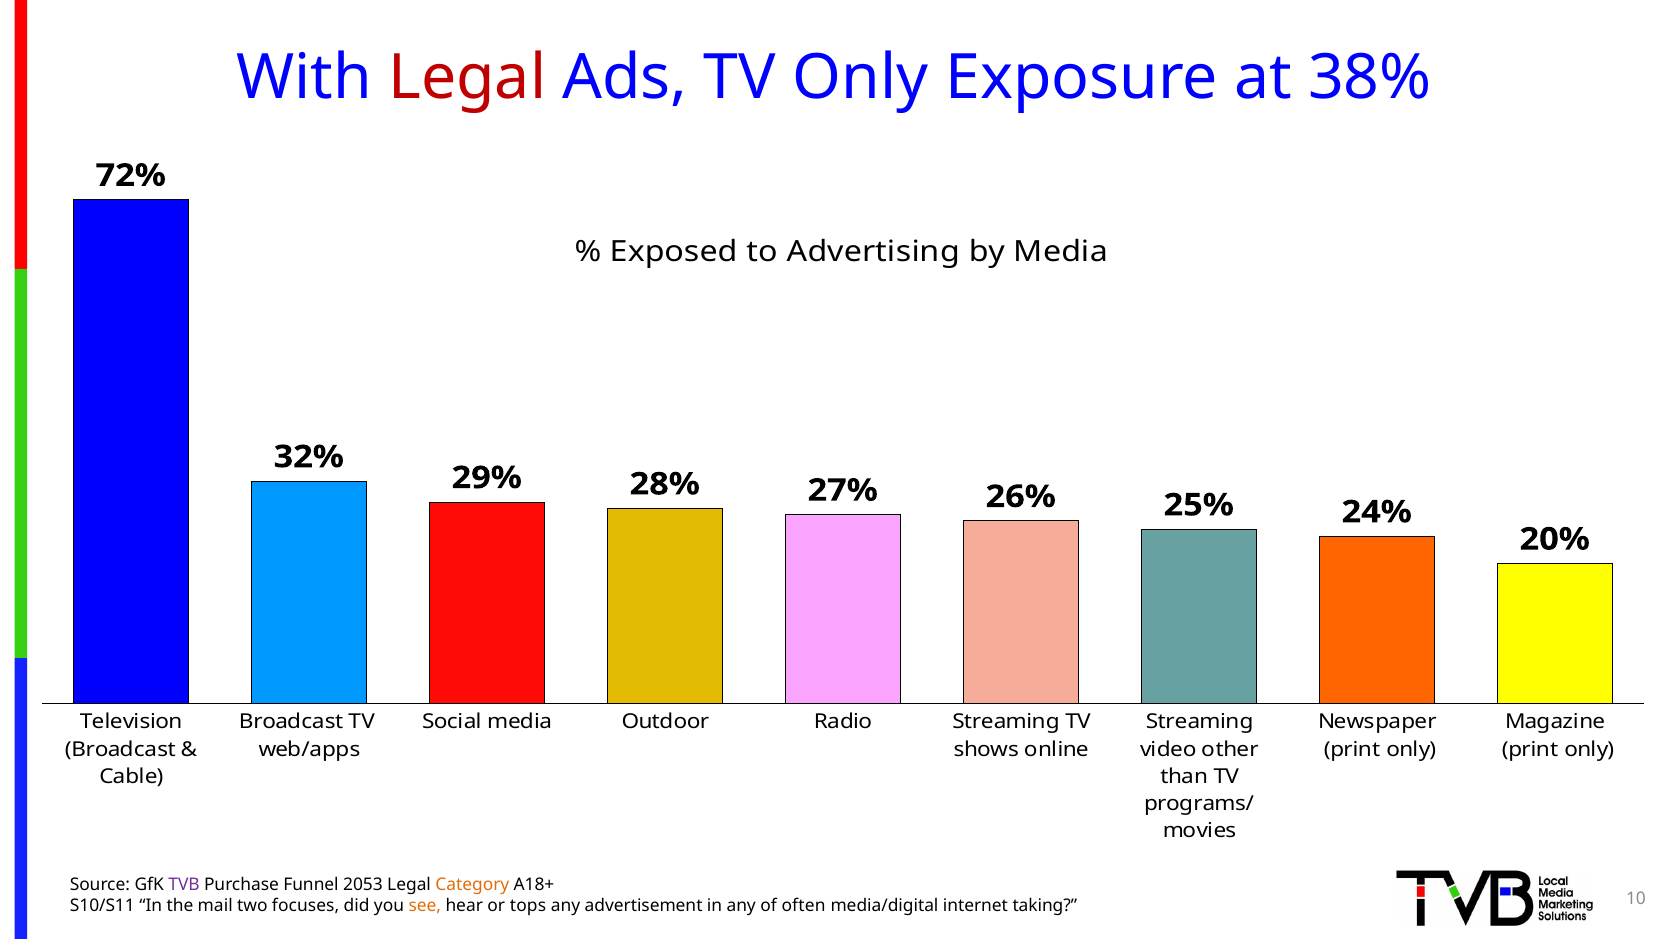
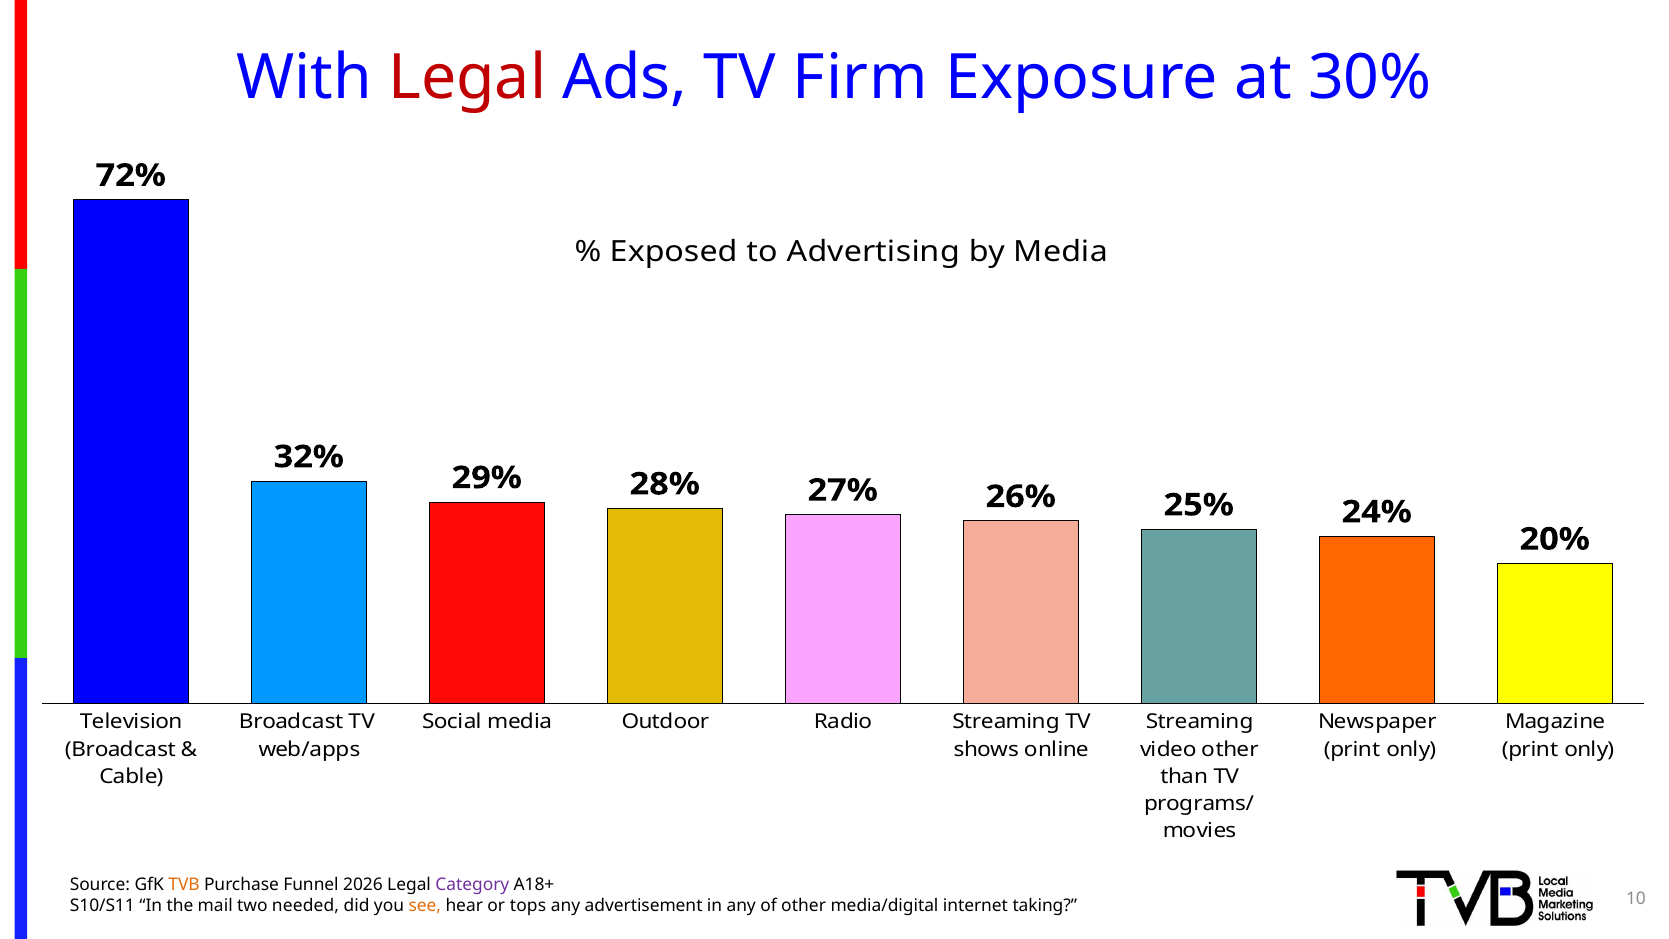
TV Only: Only -> Firm
38%: 38% -> 30%
TVB colour: purple -> orange
2053: 2053 -> 2026
Category colour: orange -> purple
focuses: focuses -> needed
of often: often -> other
